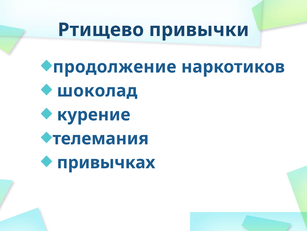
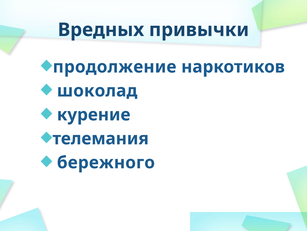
Ртищево: Ртищево -> Вредных
привычках: привычках -> бережного
